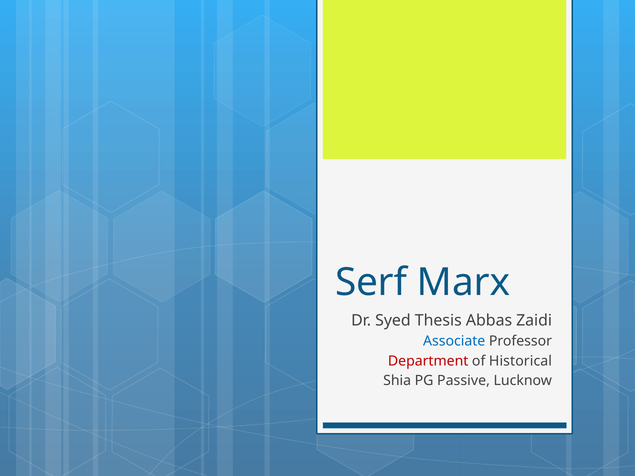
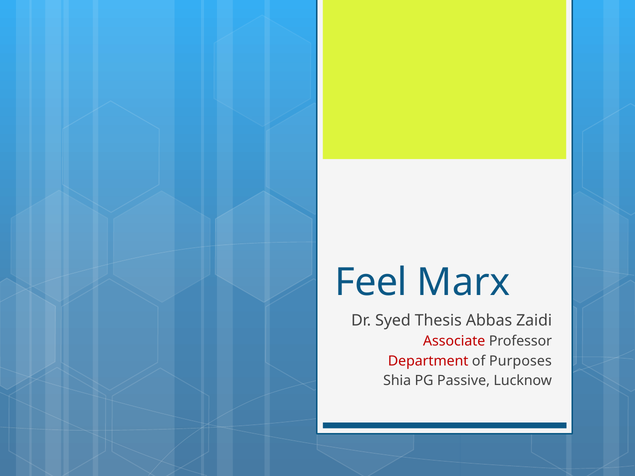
Serf: Serf -> Feel
Associate colour: blue -> red
Historical: Historical -> Purposes
